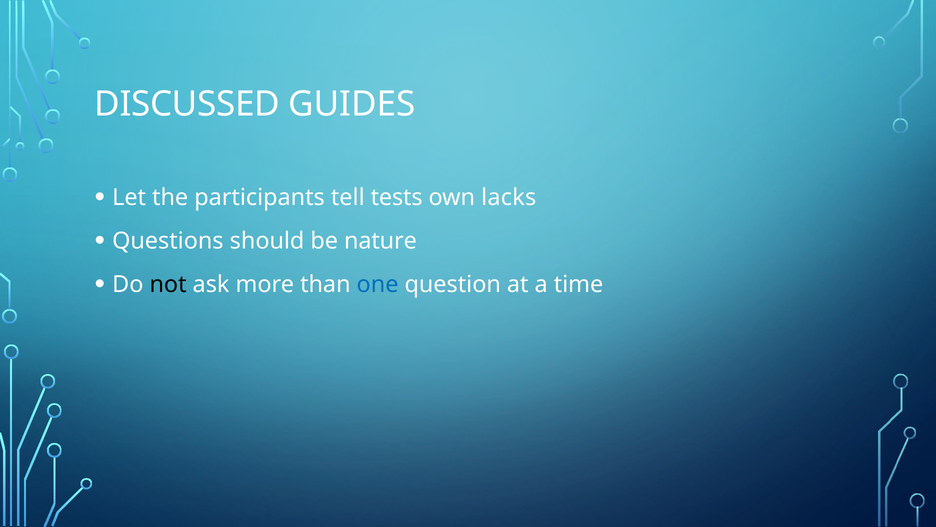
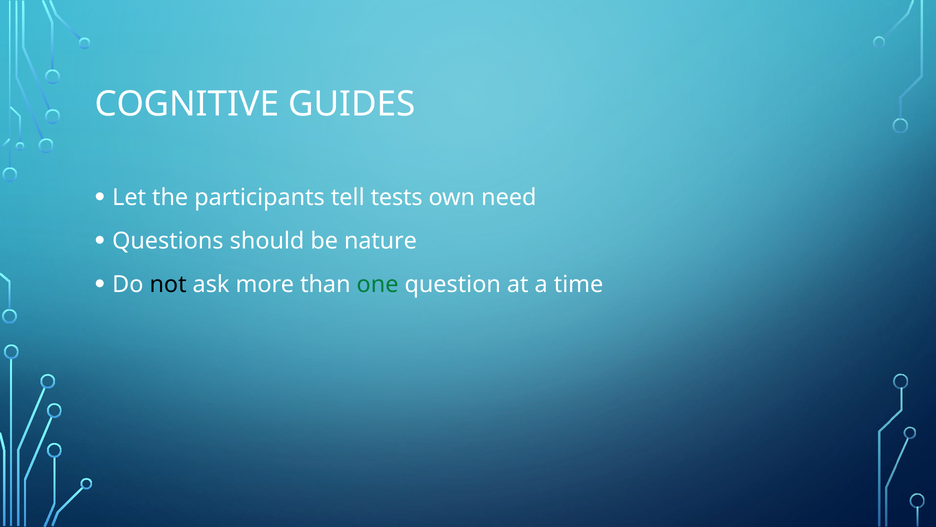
DISCUSSED: DISCUSSED -> COGNITIVE
lacks: lacks -> need
one colour: blue -> green
